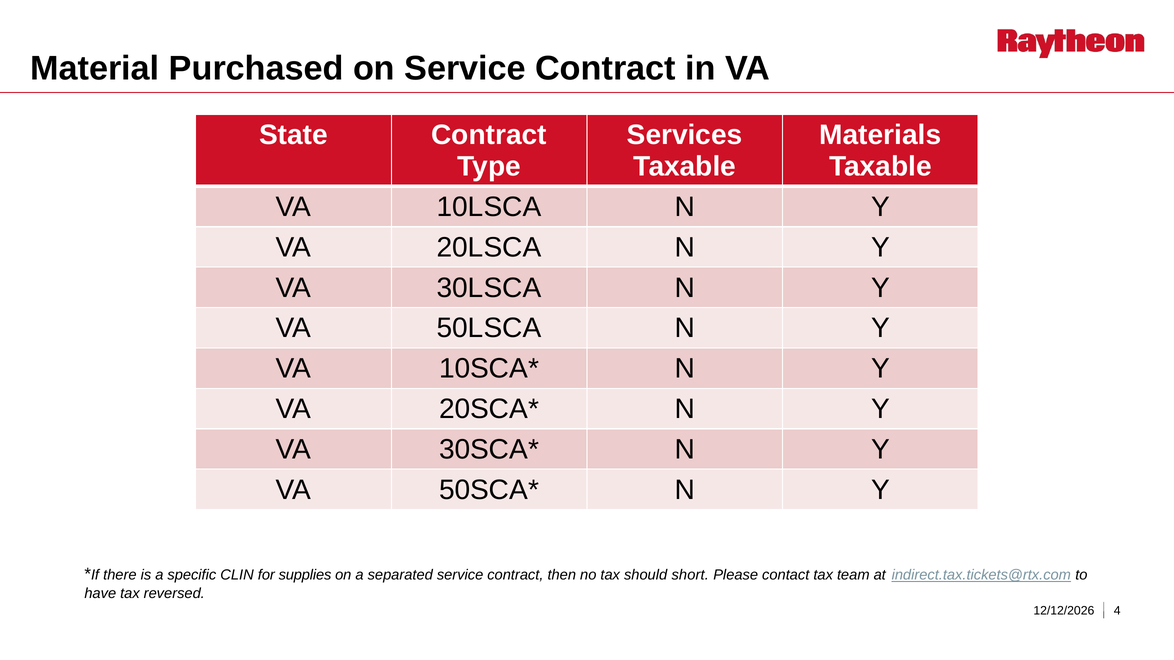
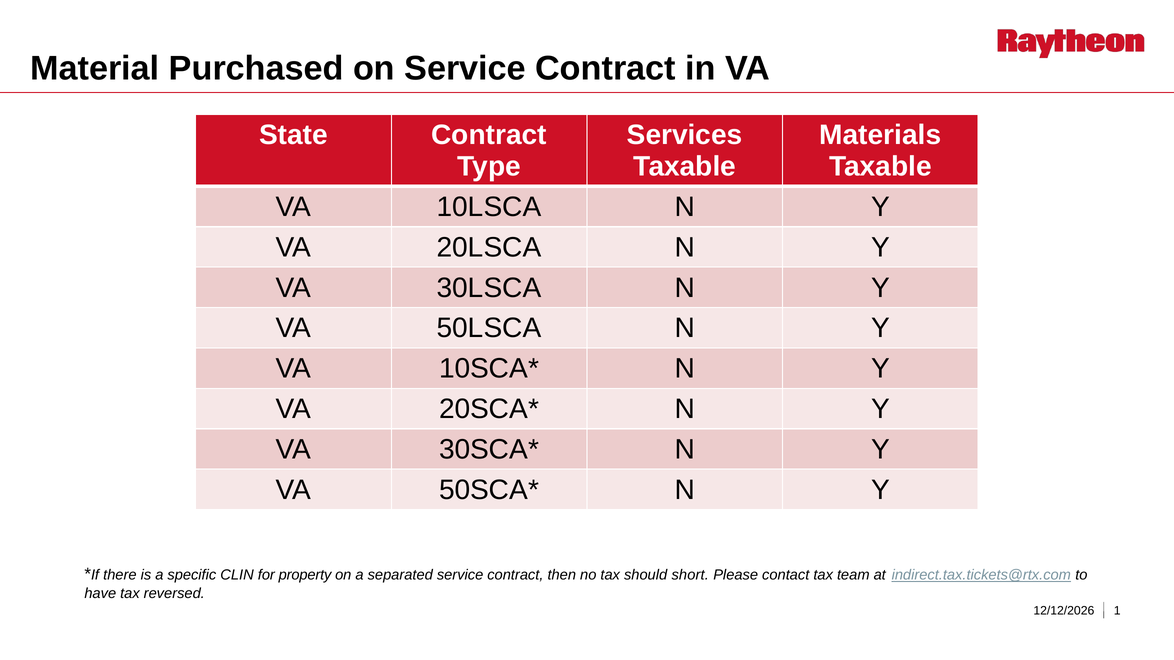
supplies: supplies -> property
4: 4 -> 1
